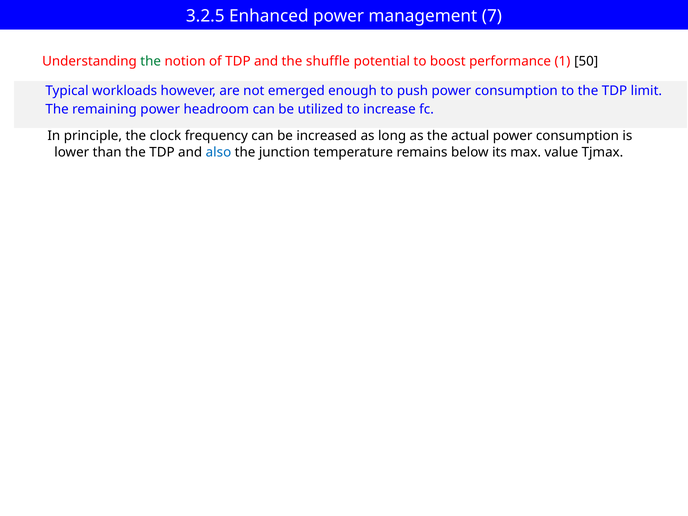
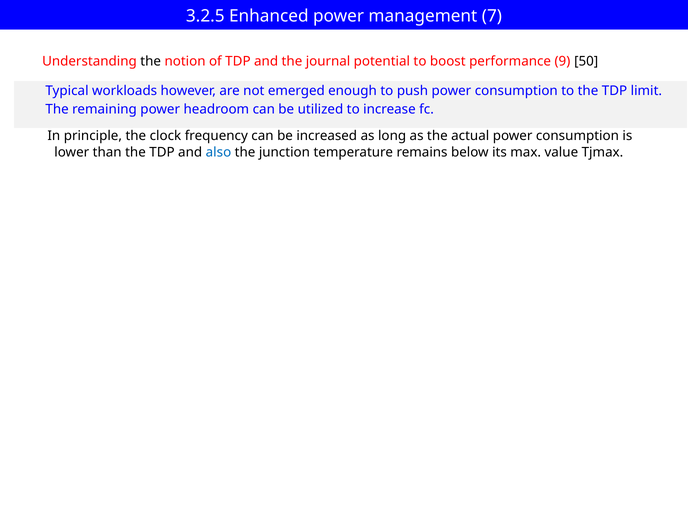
the at (151, 61) colour: green -> black
shuffle: shuffle -> journal
1: 1 -> 9
